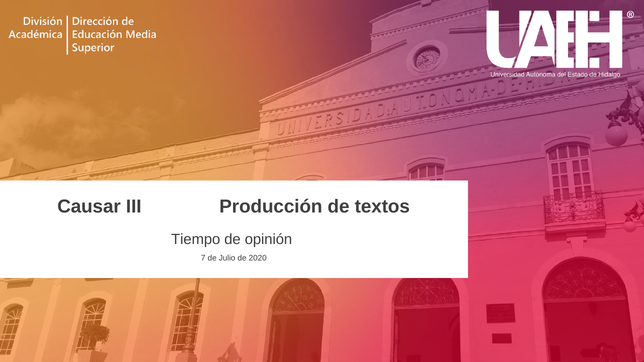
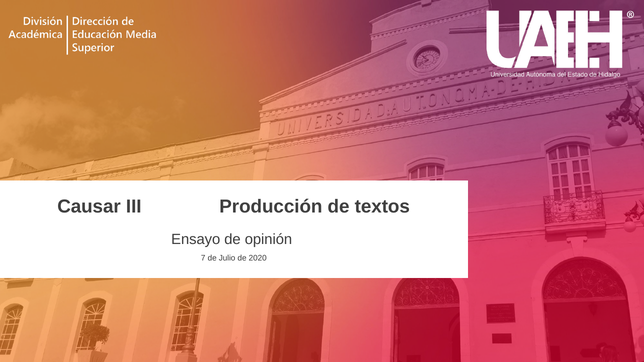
Tiempo: Tiempo -> Ensayo
